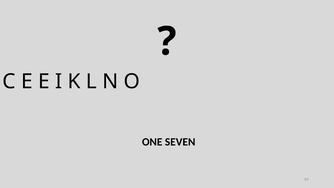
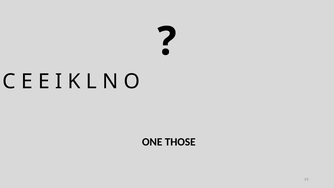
SEVEN: SEVEN -> THOSE
